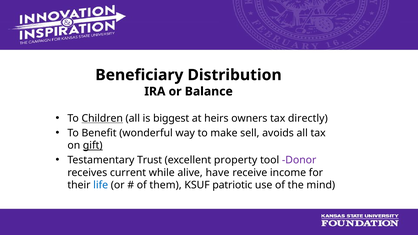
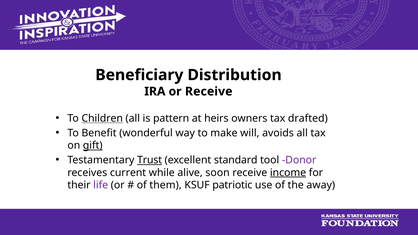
or Balance: Balance -> Receive
biggest: biggest -> pattern
directly: directly -> drafted
sell: sell -> will
Trust underline: none -> present
property: property -> standard
have: have -> soon
income underline: none -> present
life colour: blue -> purple
mind: mind -> away
